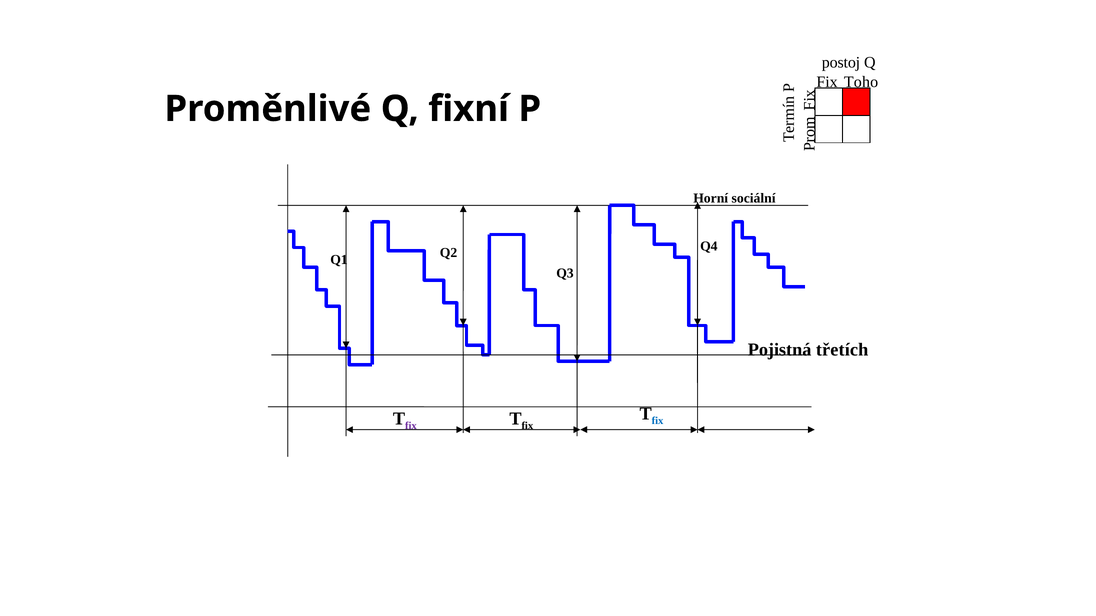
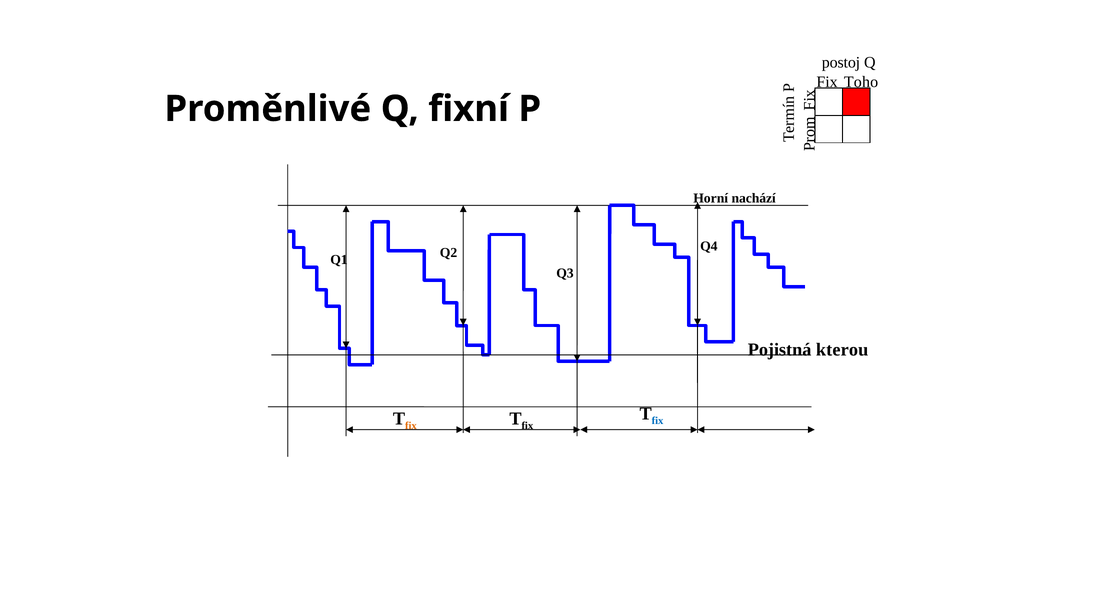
sociální: sociální -> nachází
třetích: třetích -> kterou
fix at (411, 426) colour: purple -> orange
